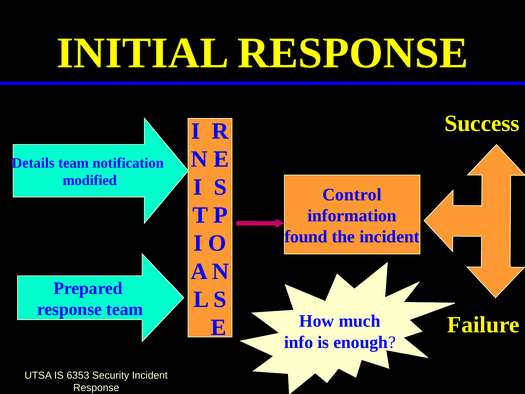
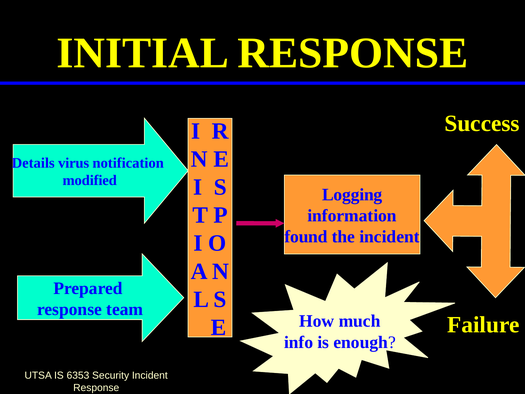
Details team: team -> virus
Control: Control -> Logging
